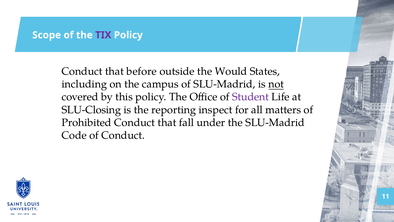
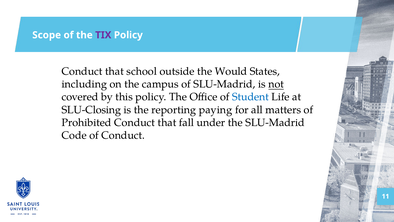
before: before -> school
Student colour: purple -> blue
inspect: inspect -> paying
